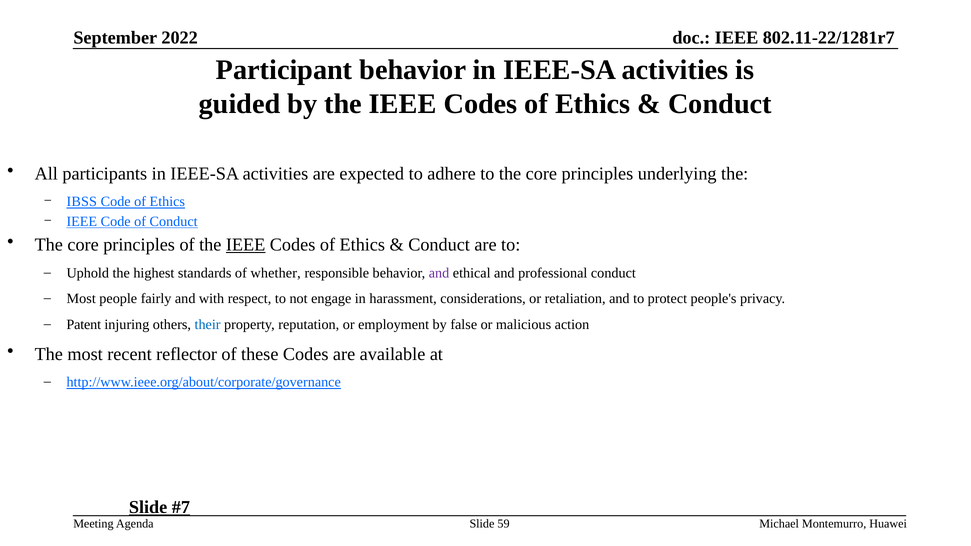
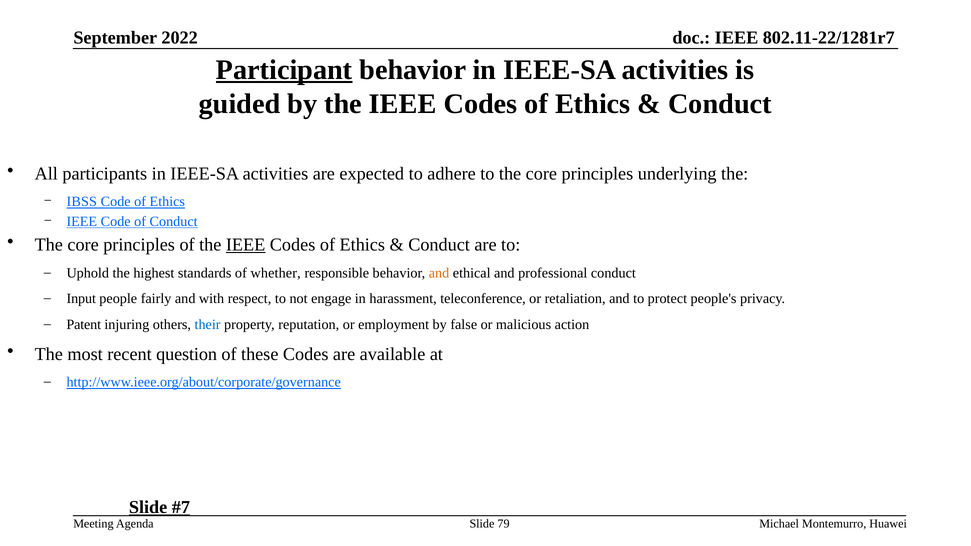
Participant underline: none -> present
and at (439, 273) colour: purple -> orange
Most at (81, 299): Most -> Input
considerations: considerations -> teleconference
reflector: reflector -> question
59: 59 -> 79
